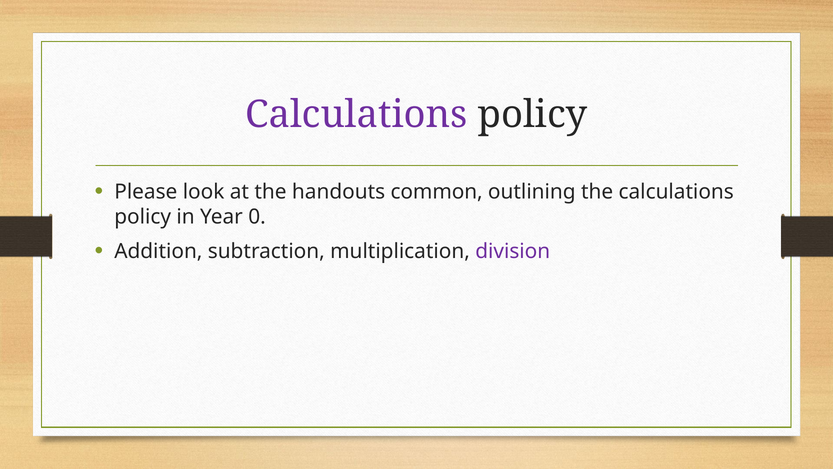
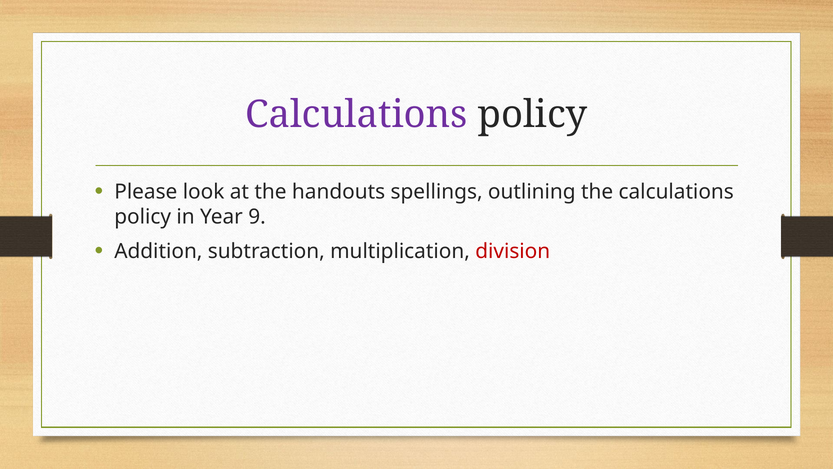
common: common -> spellings
0: 0 -> 9
division colour: purple -> red
